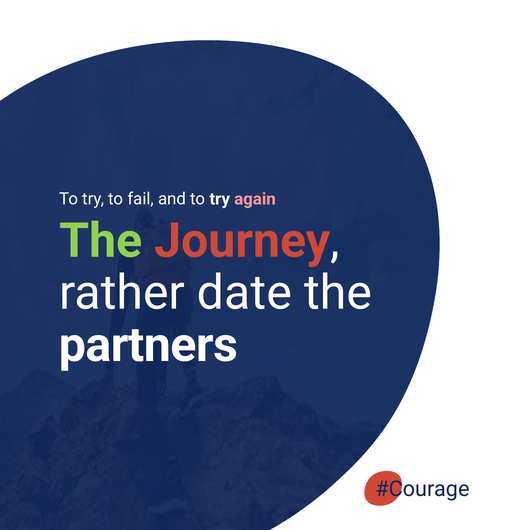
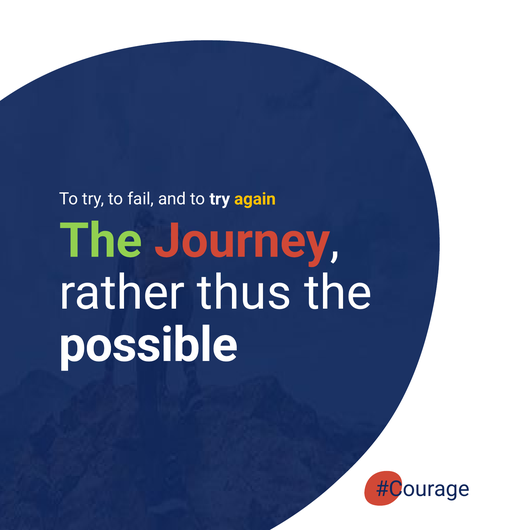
again colour: pink -> yellow
date: date -> thus
partners: partners -> possible
